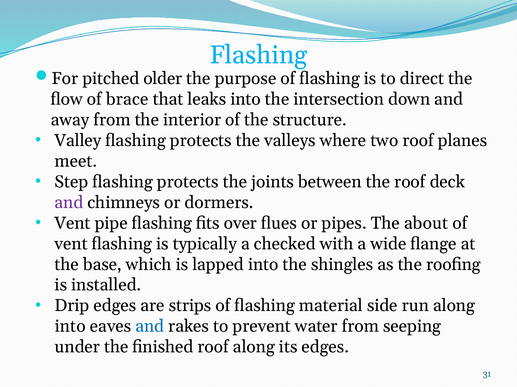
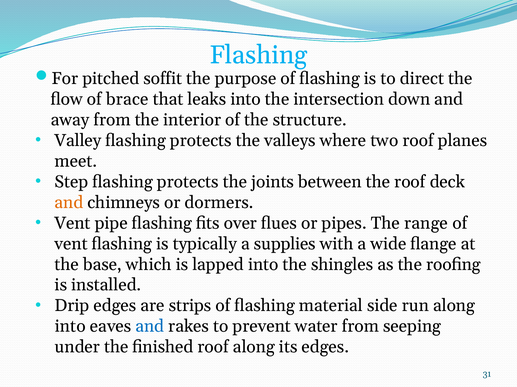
older: older -> soffit
and at (69, 203) colour: purple -> orange
about: about -> range
checked: checked -> supplies
